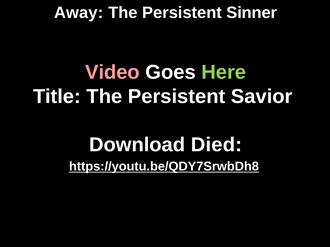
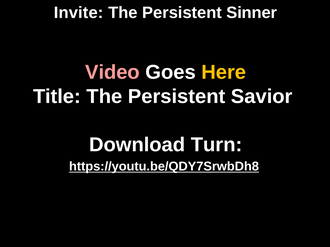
Away: Away -> Invite
Here colour: light green -> yellow
Died: Died -> Turn
